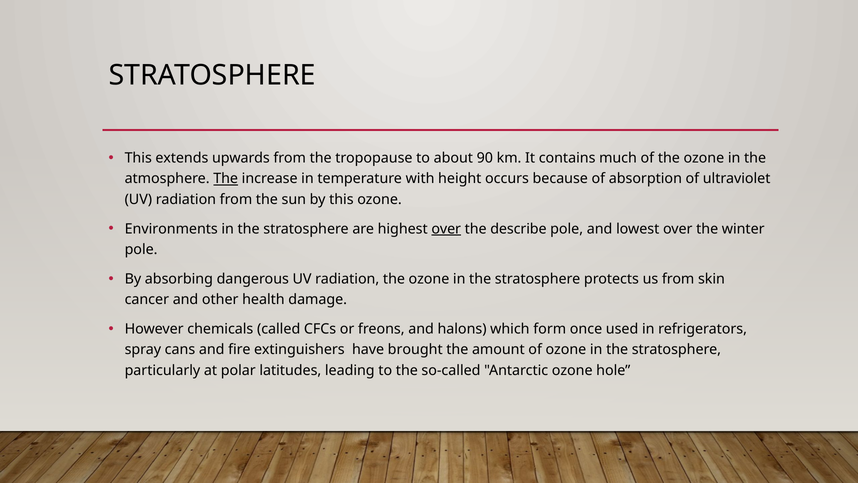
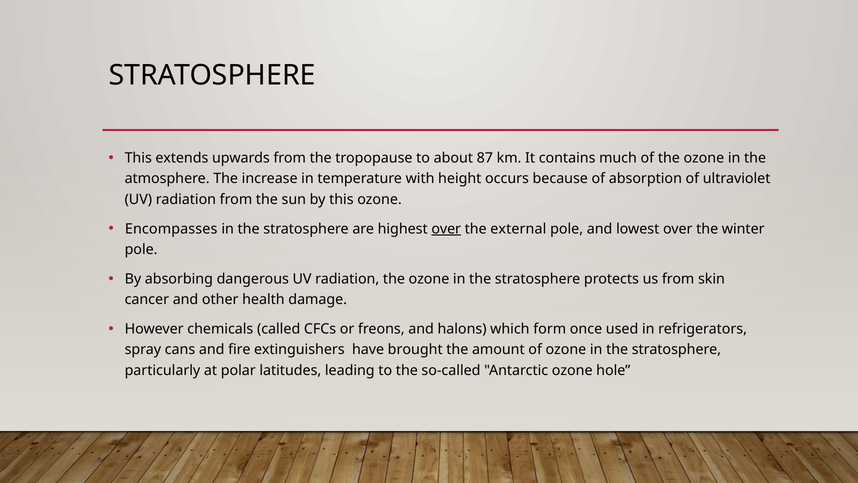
90: 90 -> 87
The at (226, 179) underline: present -> none
Environments: Environments -> Encompasses
describe: describe -> external
